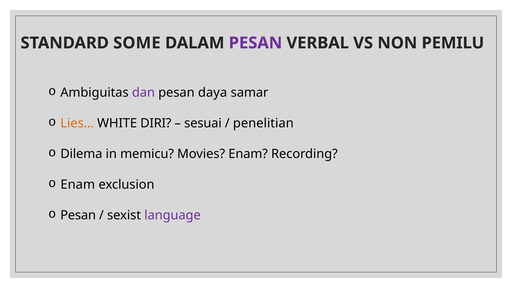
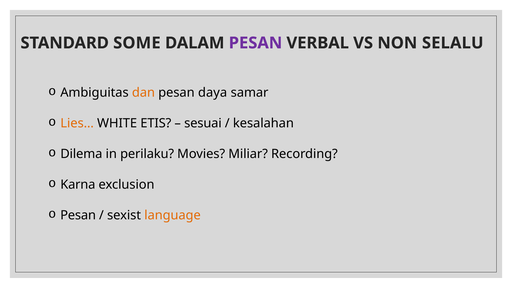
PEMILU: PEMILU -> SELALU
dan colour: purple -> orange
DIRI: DIRI -> ETIS
penelitian: penelitian -> kesalahan
memicu: memicu -> perilaku
Movies Enam: Enam -> Miliar
Enam at (78, 185): Enam -> Karna
language colour: purple -> orange
